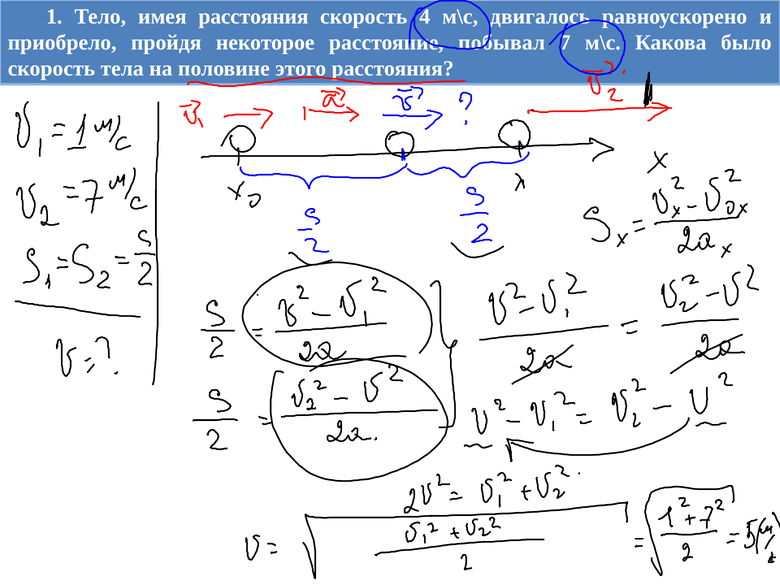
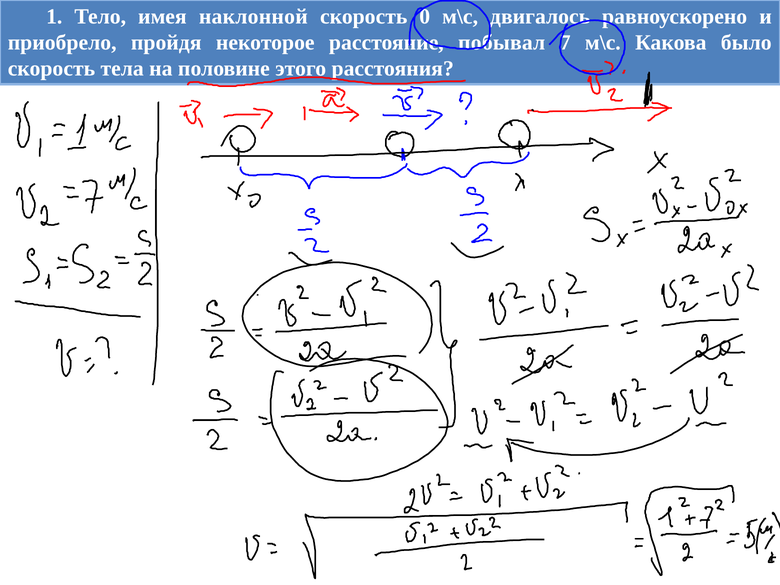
имея расстояния: расстояния -> наклонной
4: 4 -> 0
